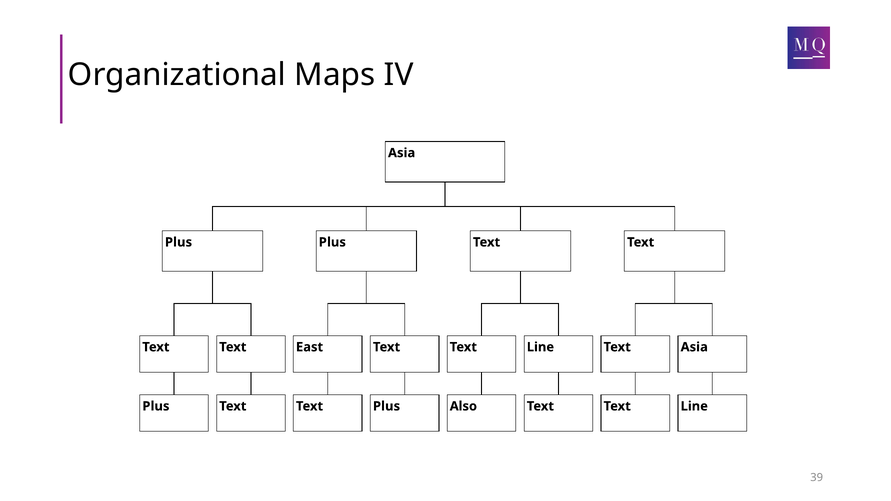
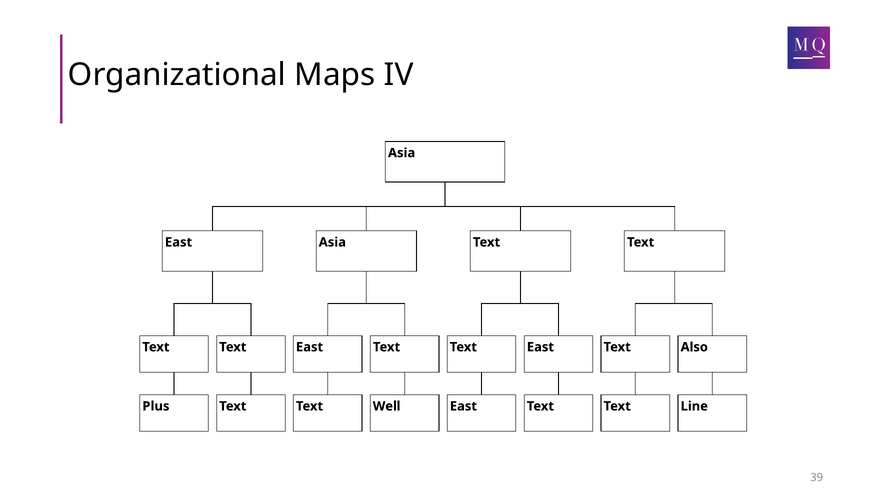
Plus at (179, 242): Plus -> East
Plus at (332, 242): Plus -> Asia
Line at (540, 347): Line -> East
Text Asia: Asia -> Also
Plus at (387, 406): Plus -> Well
Also at (463, 406): Also -> East
